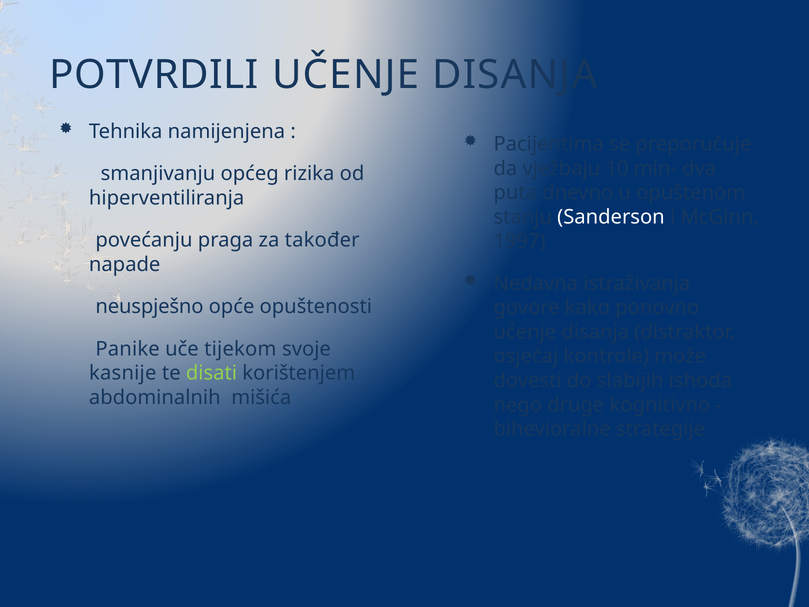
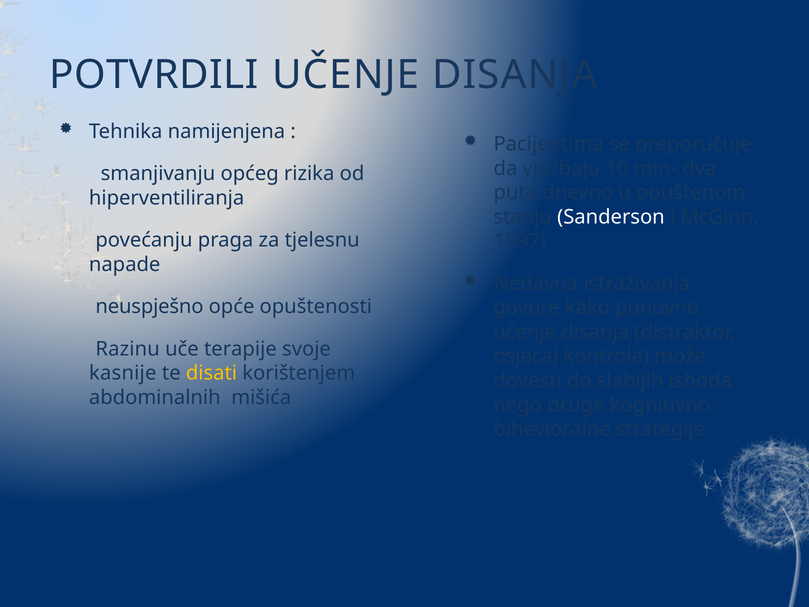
također: također -> tjelesnu
Panike: Panike -> Razinu
tijekom: tijekom -> terapije
disati colour: light green -> yellow
